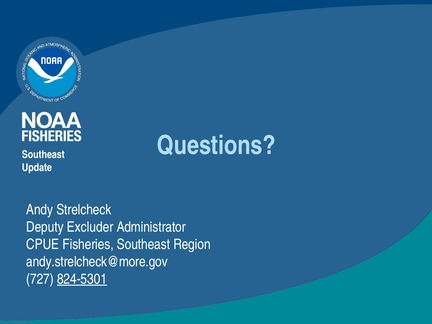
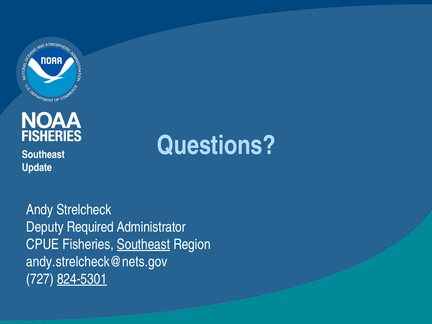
Excluder: Excluder -> Required
Southeast at (143, 244) underline: none -> present
andy.strelcheck@more.gov: andy.strelcheck@more.gov -> andy.strelcheck@nets.gov
